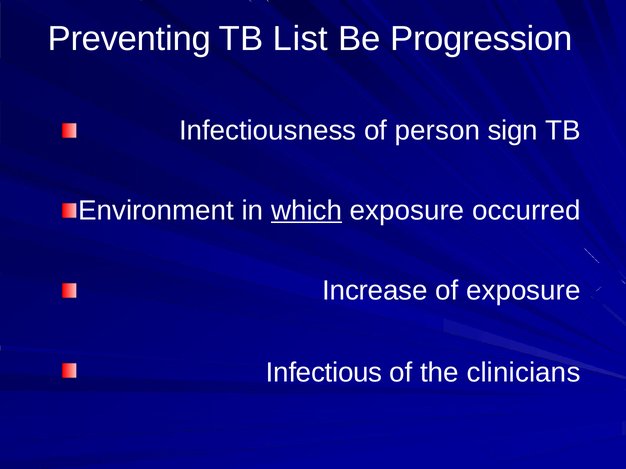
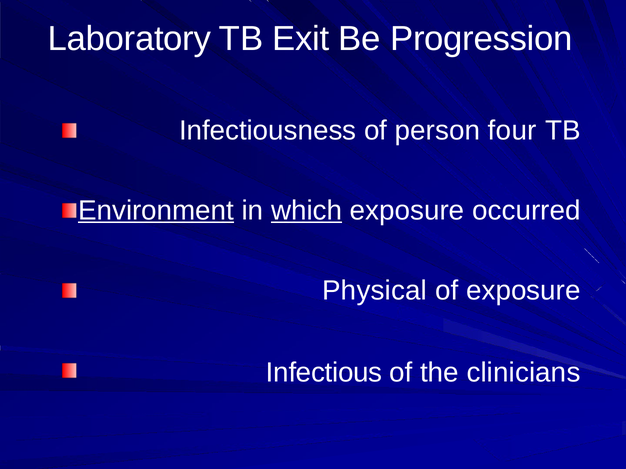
Preventing: Preventing -> Laboratory
List: List -> Exit
sign: sign -> four
Environment underline: none -> present
Increase: Increase -> Physical
